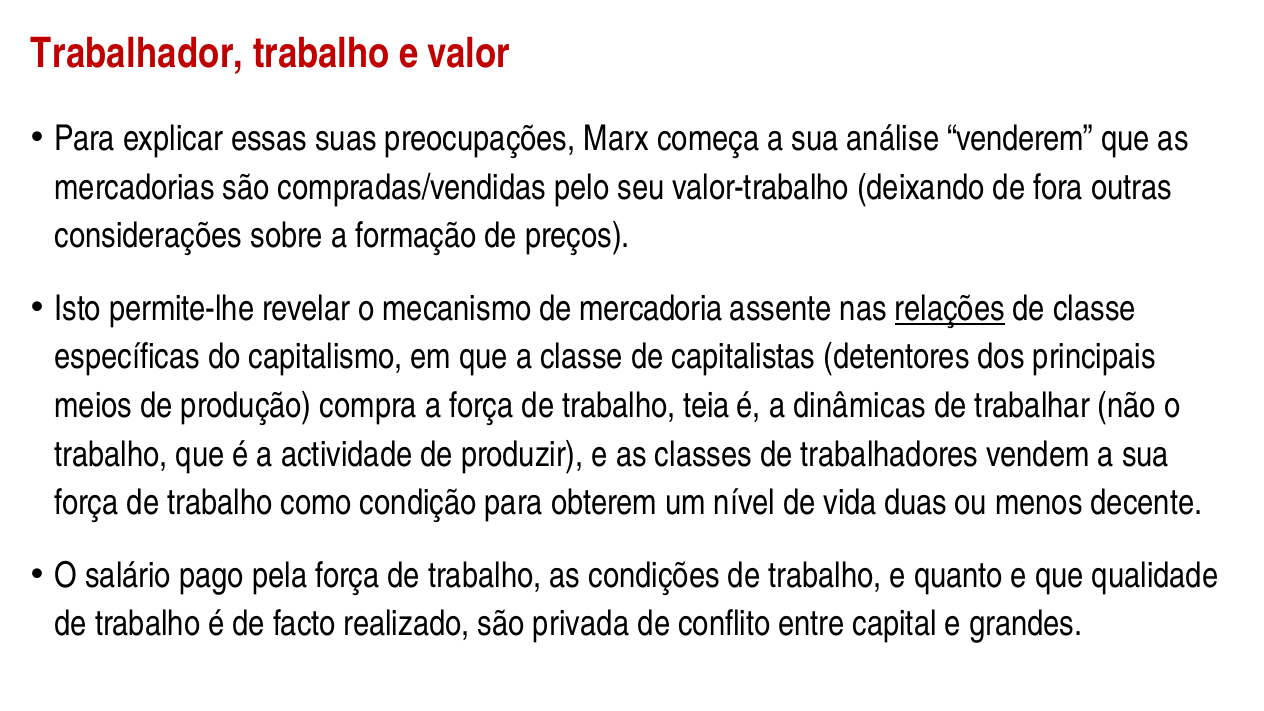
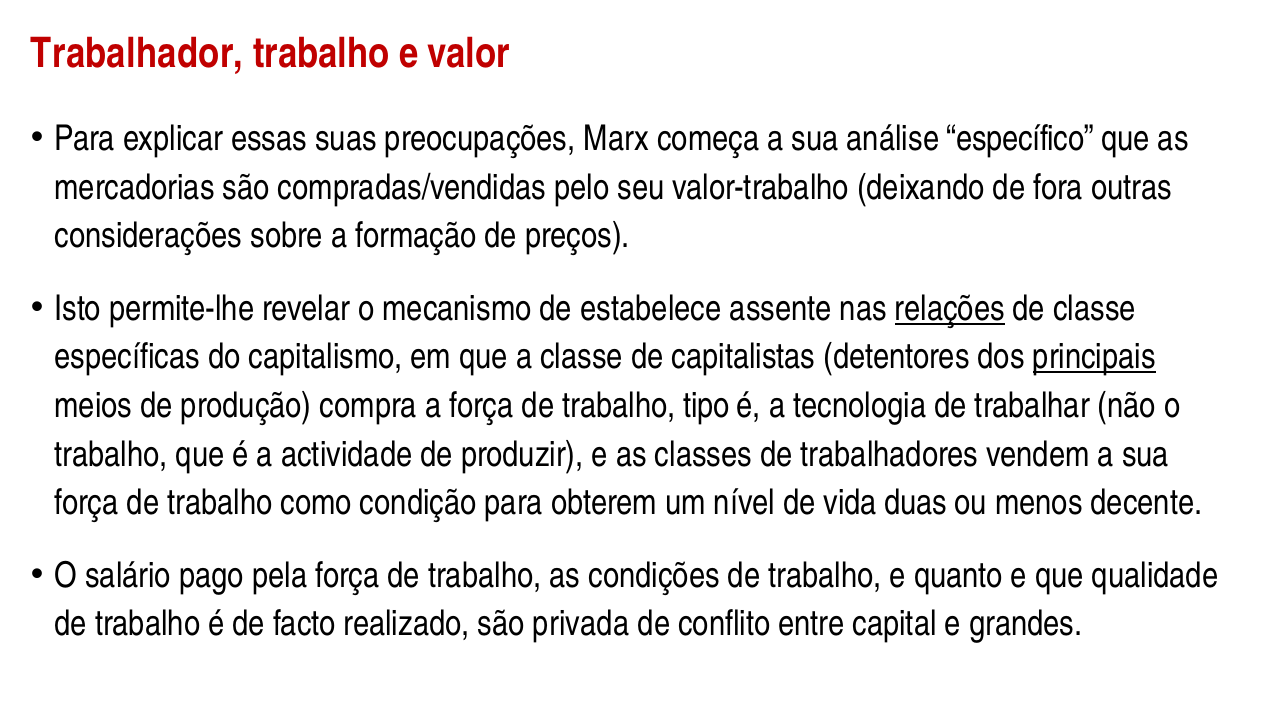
venderem: venderem -> específico
mercadoria: mercadoria -> estabelece
principais underline: none -> present
teia: teia -> tipo
dinâmicas: dinâmicas -> tecnologia
